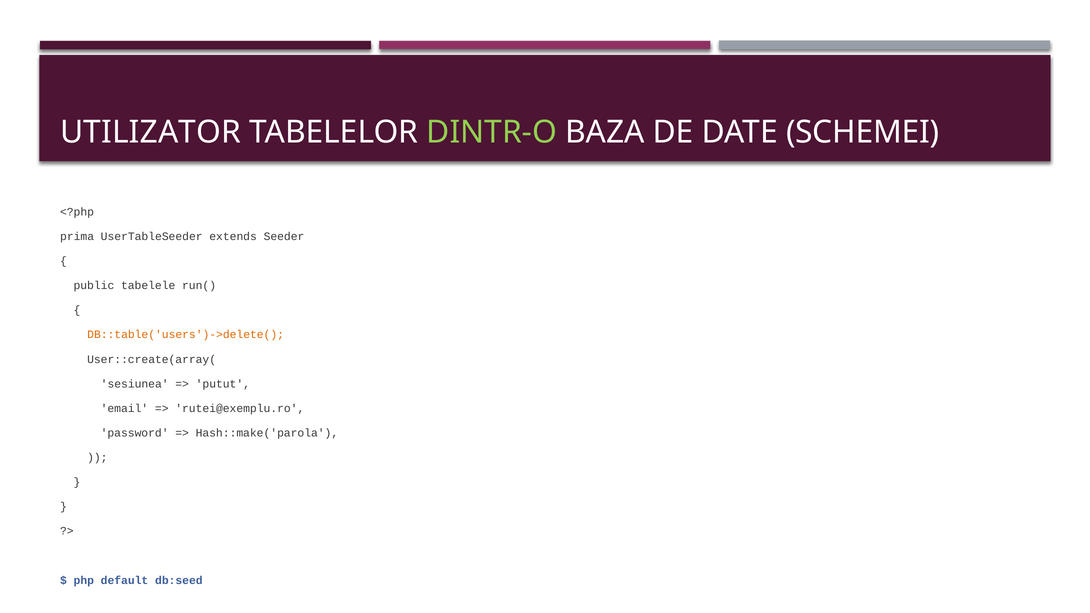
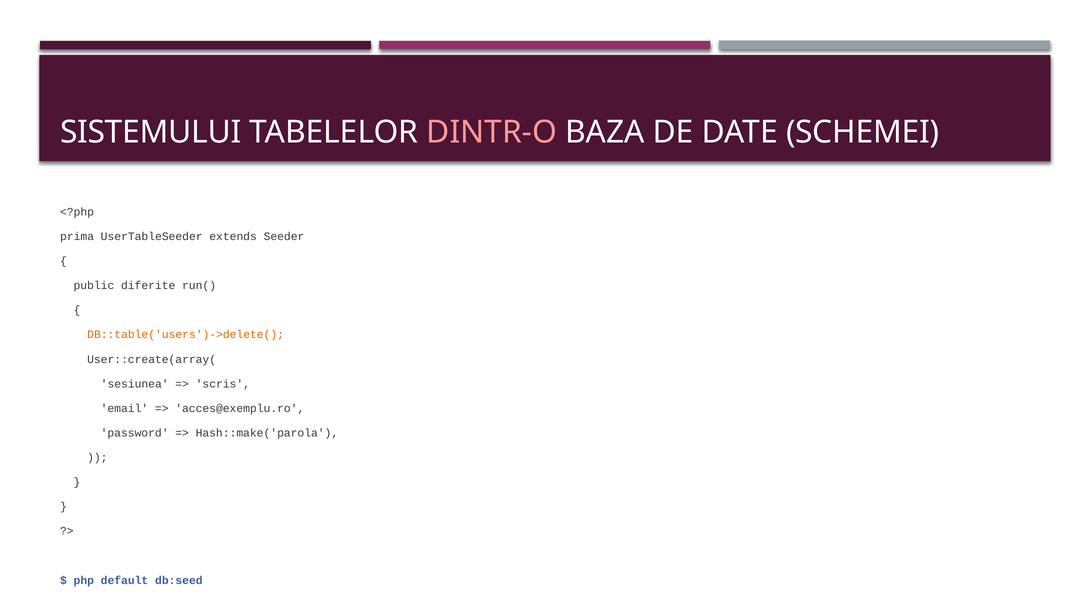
UTILIZATOR: UTILIZATOR -> SISTEMULUI
DINTR-O colour: light green -> pink
tabelele: tabelele -> diferite
putut: putut -> scris
rutei@exemplu.ro: rutei@exemplu.ro -> acces@exemplu.ro
